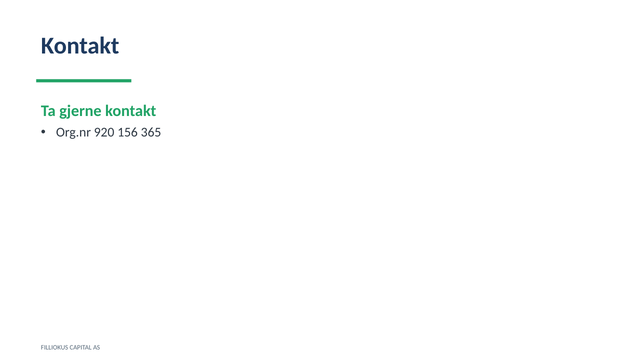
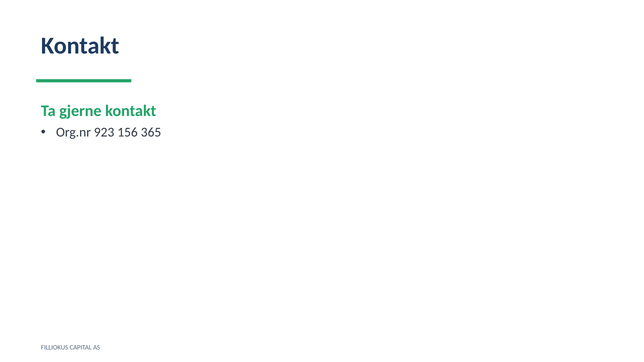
920: 920 -> 923
